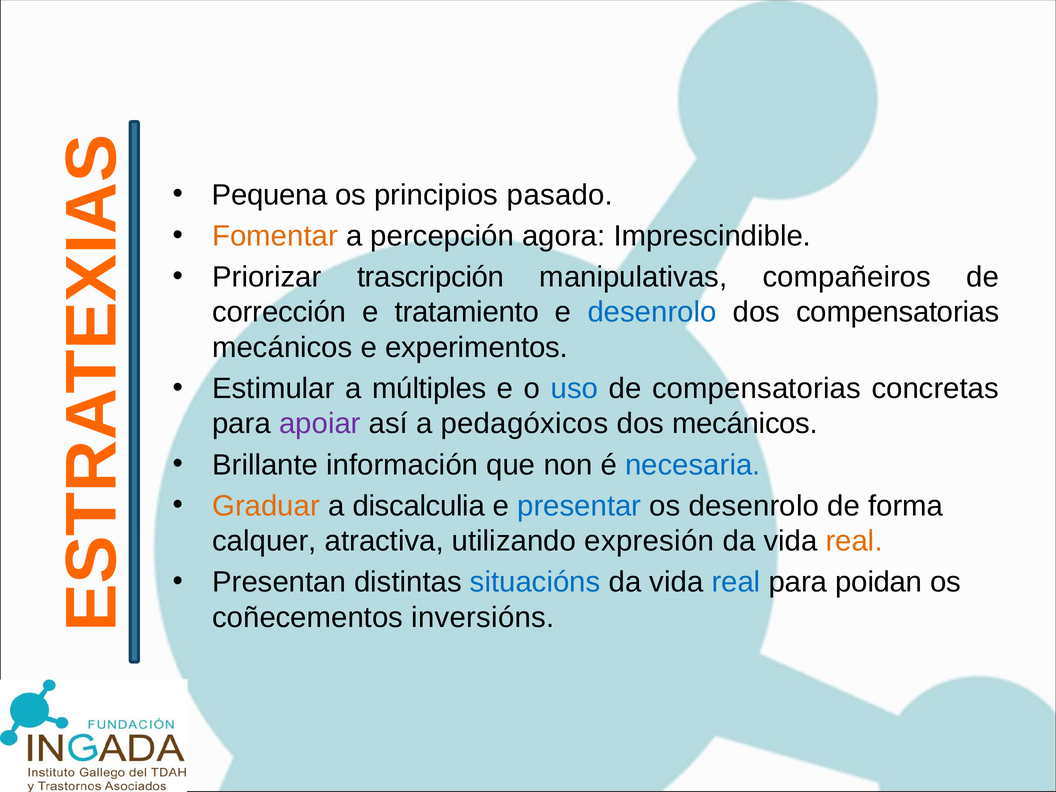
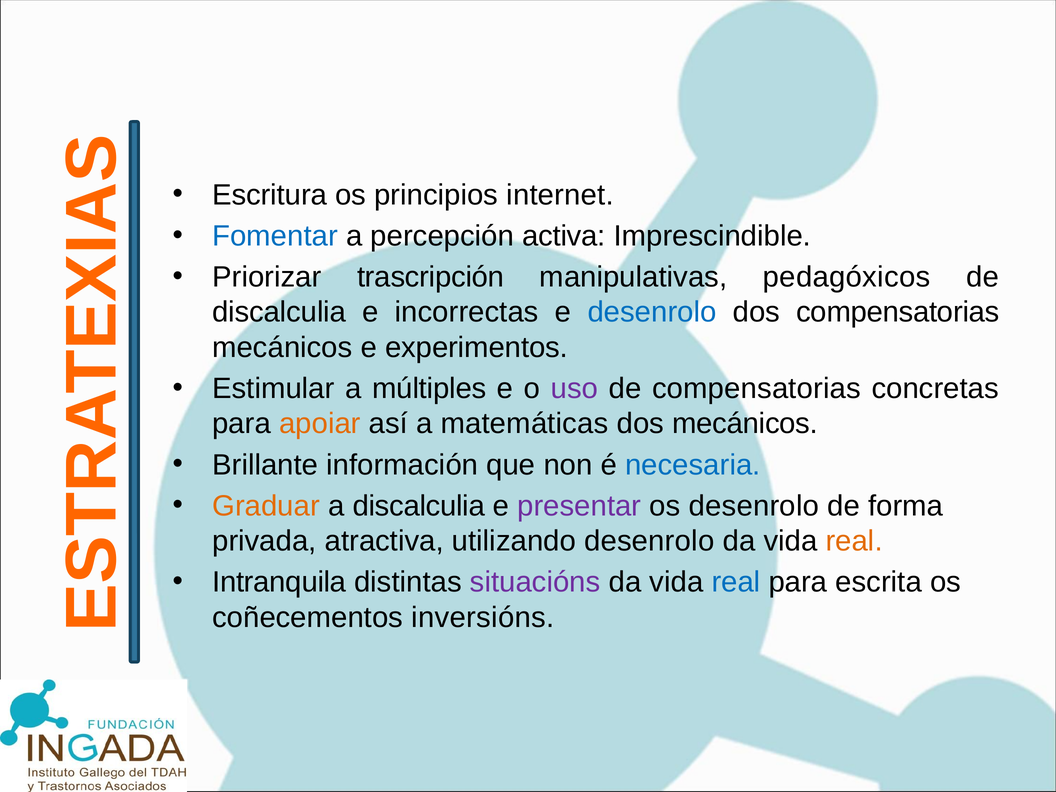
Pequena: Pequena -> Escritura
pasado: pasado -> internet
Fomentar colour: orange -> blue
agora: agora -> activa
compañeiros: compañeiros -> pedagóxicos
corrección at (279, 312): corrección -> discalculia
tratamiento: tratamiento -> incorrectas
uso colour: blue -> purple
apoiar colour: purple -> orange
pedagóxicos: pedagóxicos -> matemáticas
presentar colour: blue -> purple
calquer: calquer -> privada
utilizando expresión: expresión -> desenrolo
Presentan: Presentan -> Intranquila
situacións colour: blue -> purple
poidan: poidan -> escrita
